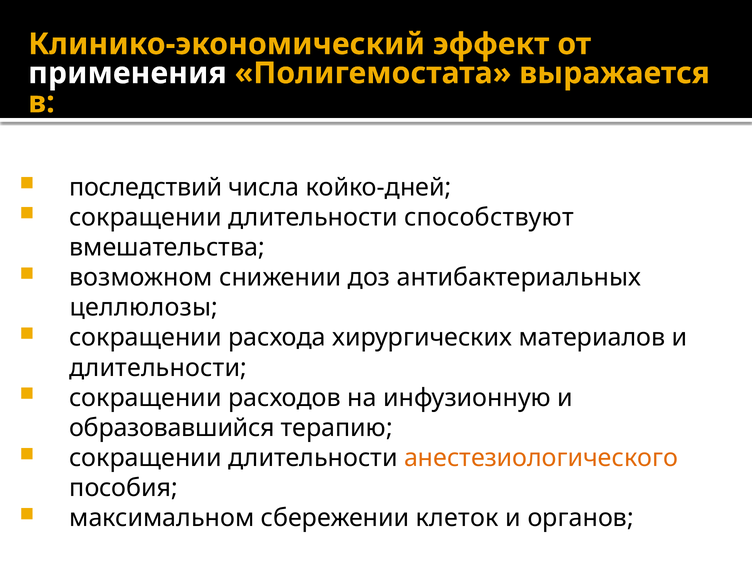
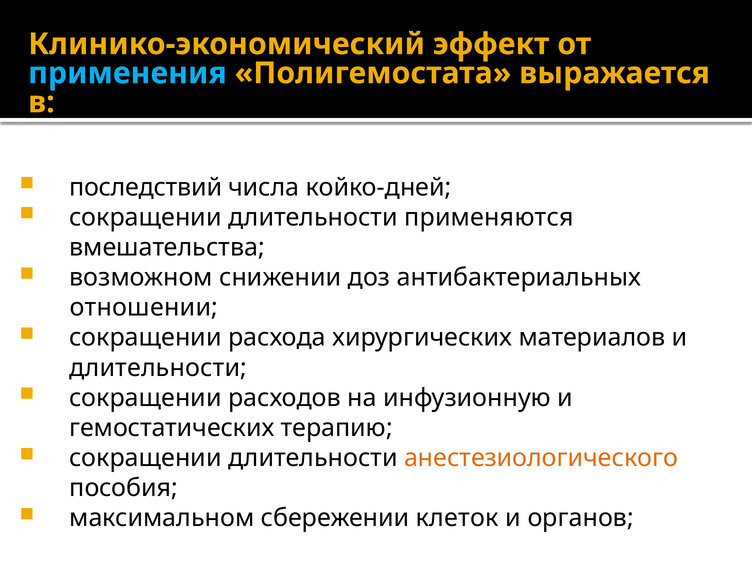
применения colour: white -> light blue
способствуют: способствуют -> применяются
целлюлозы: целлюлозы -> отношении
образовавшийся: образовавшийся -> гемостатических
